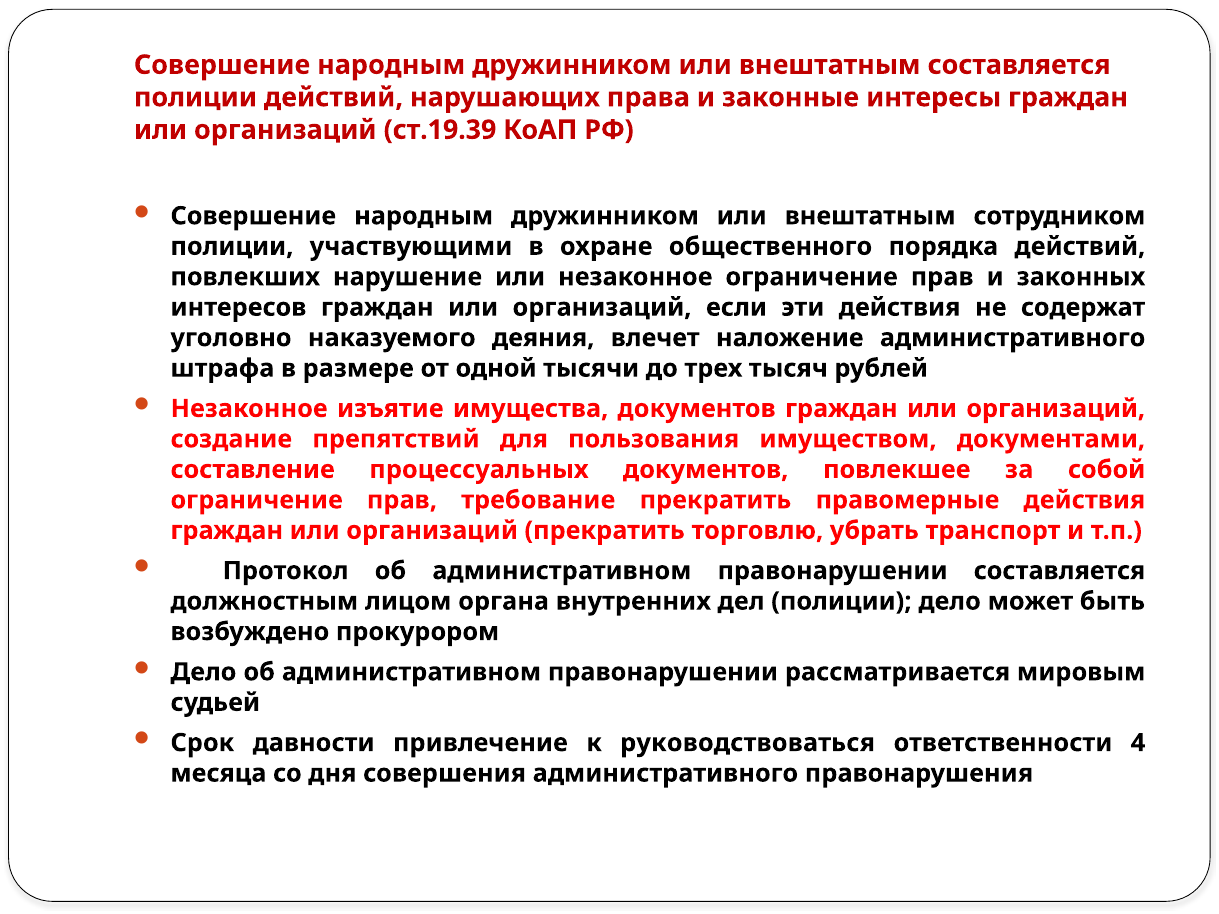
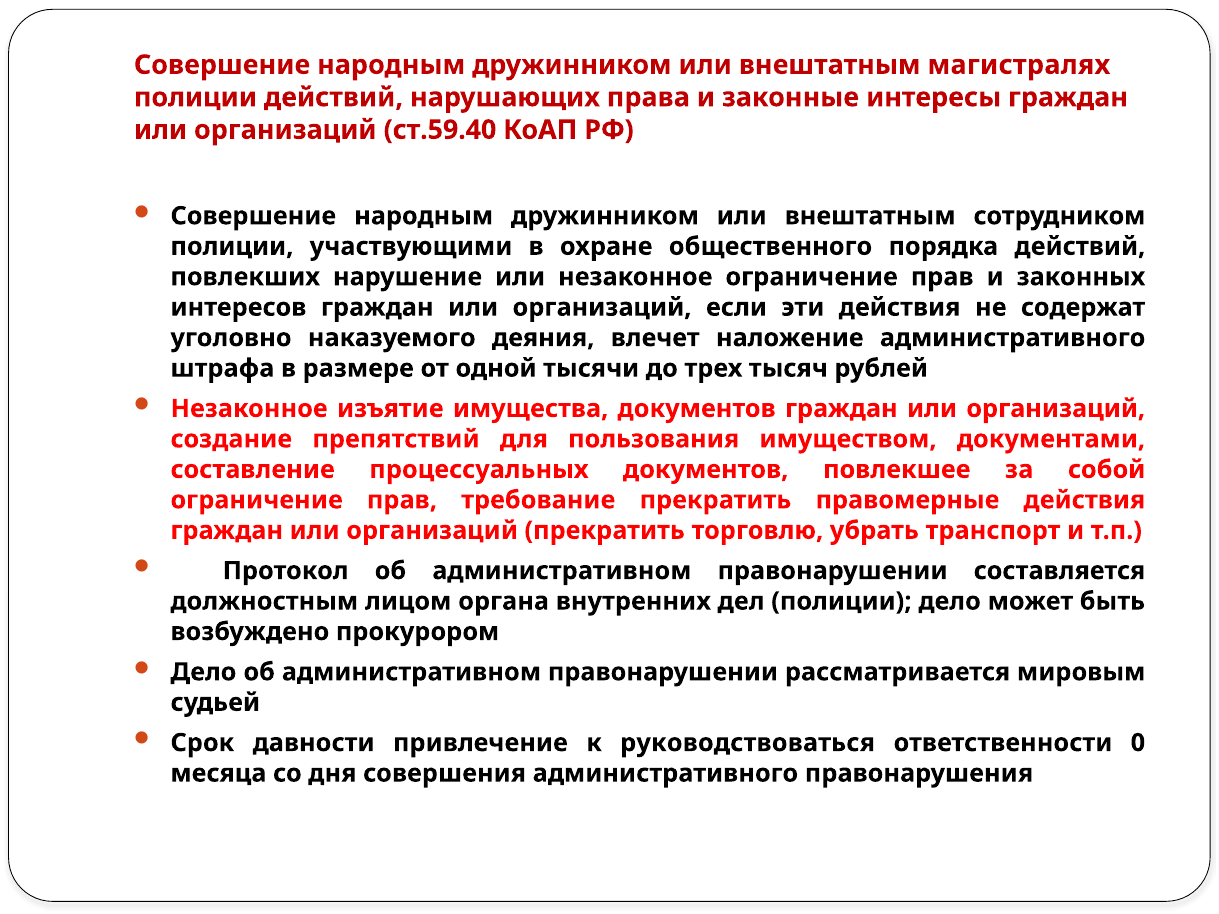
внештатным составляется: составляется -> магистралях
ст.19.39: ст.19.39 -> ст.59.40
4: 4 -> 0
